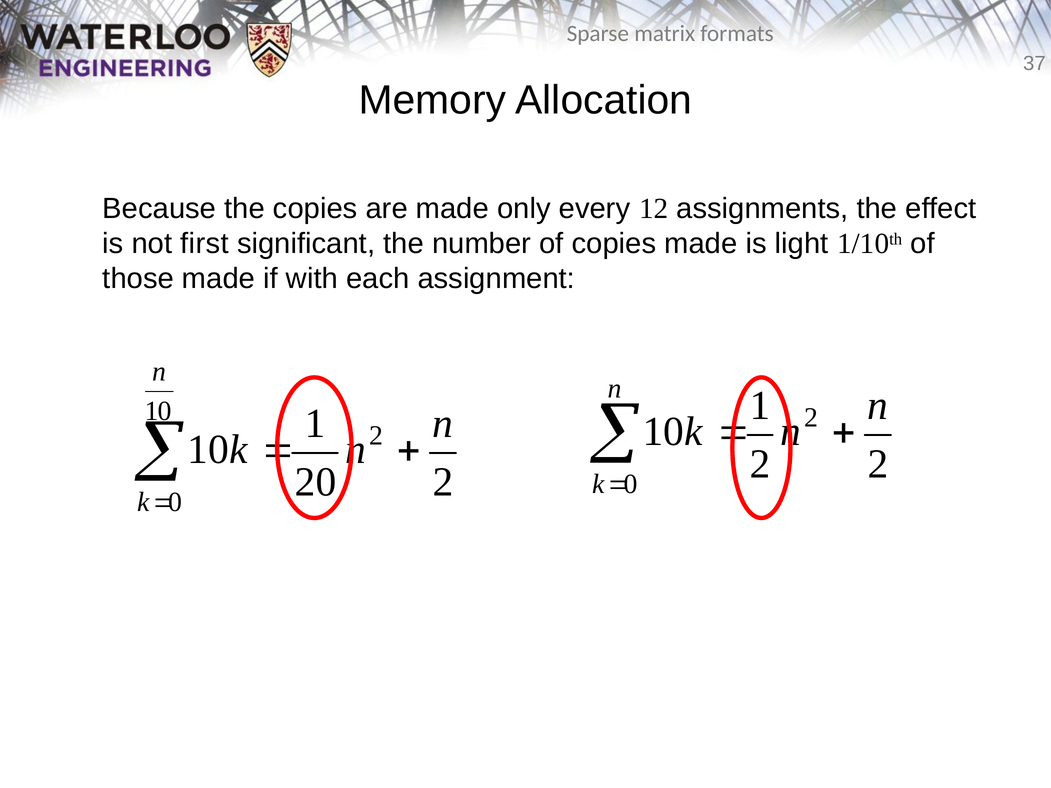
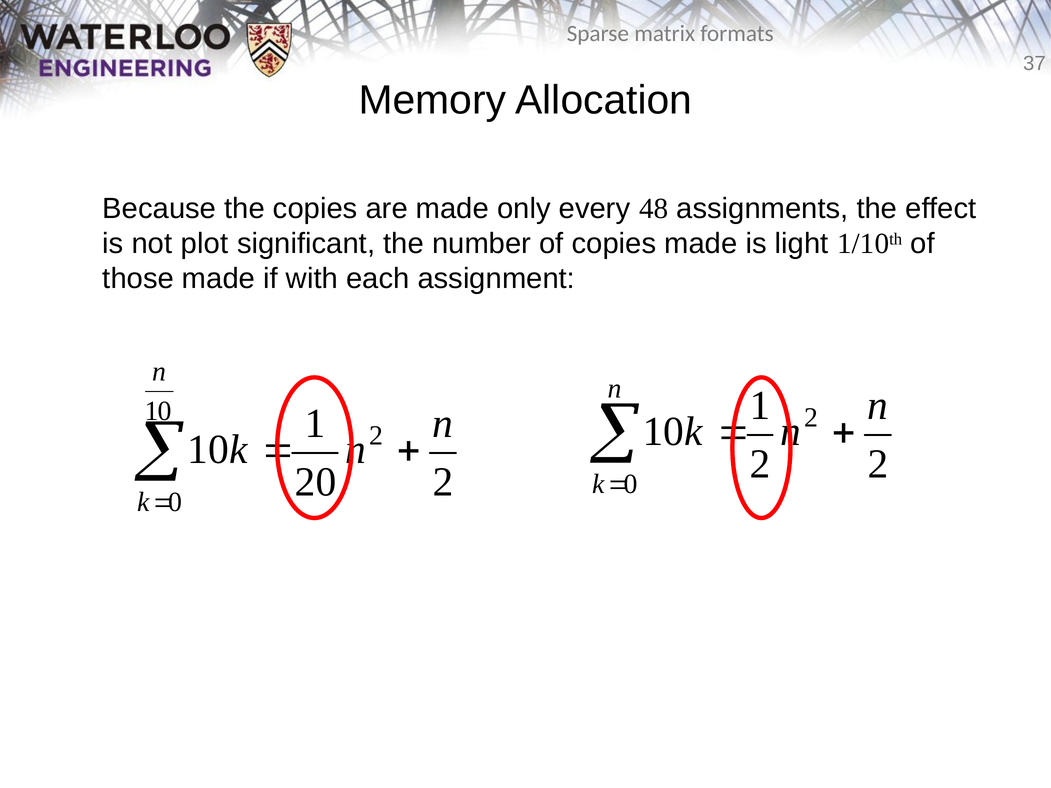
12: 12 -> 48
first: first -> plot
